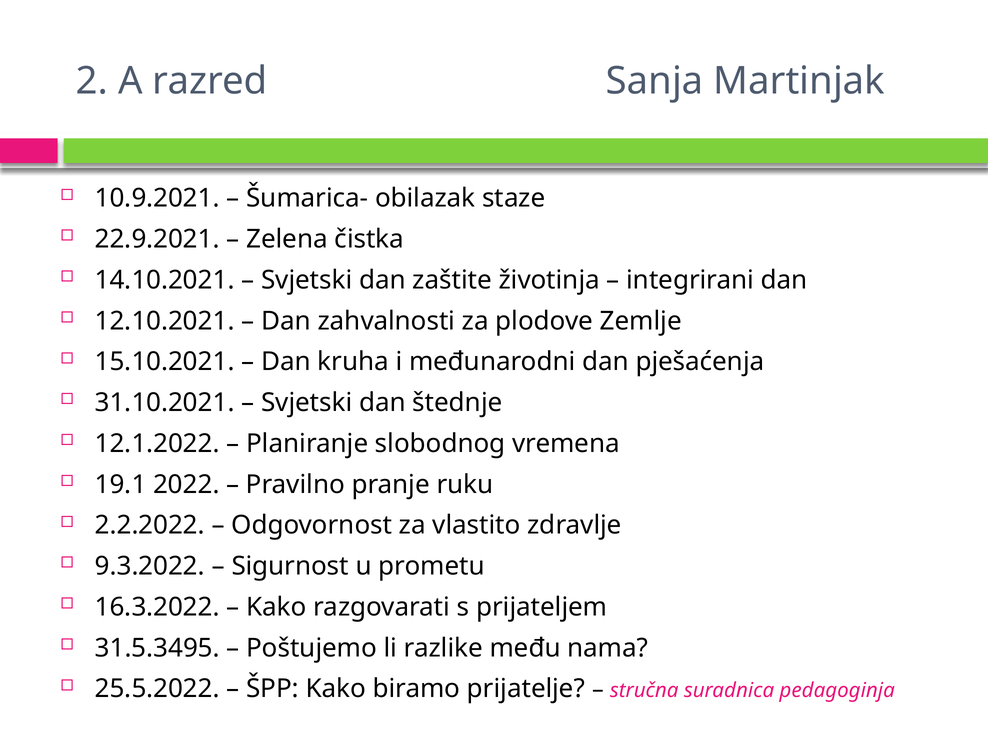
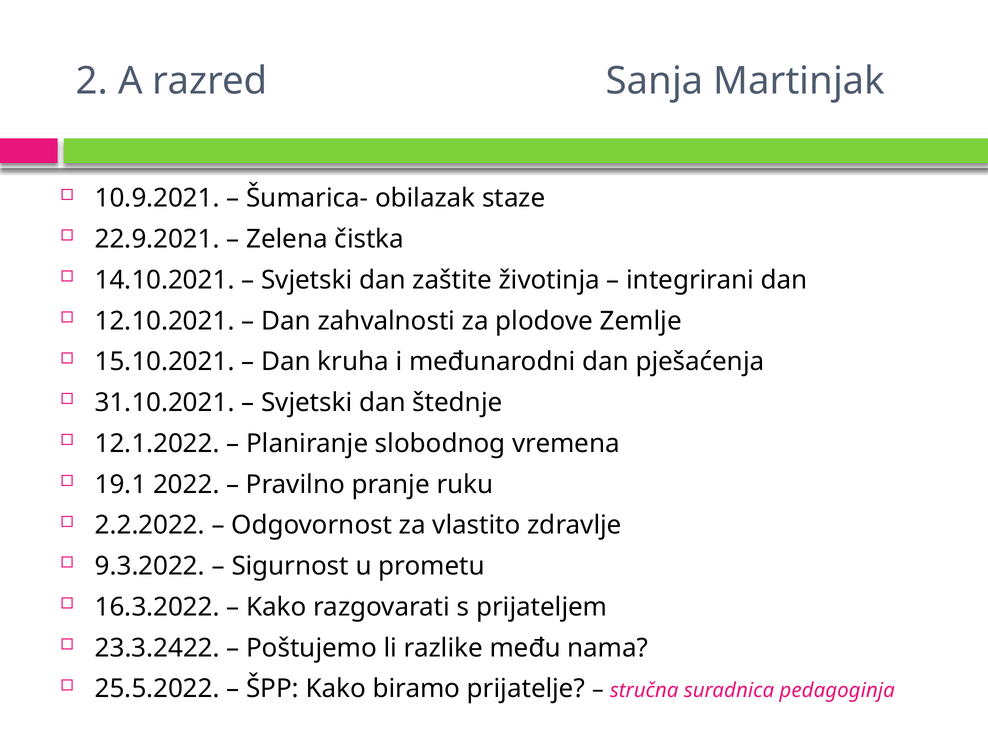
31.5.3495: 31.5.3495 -> 23.3.2422
